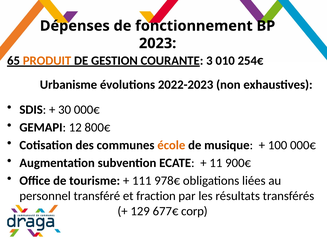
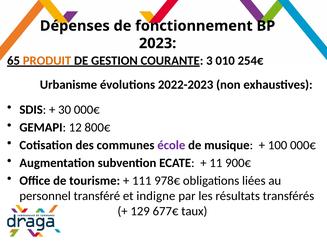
école colour: orange -> purple
fraction: fraction -> indigne
corp: corp -> taux
